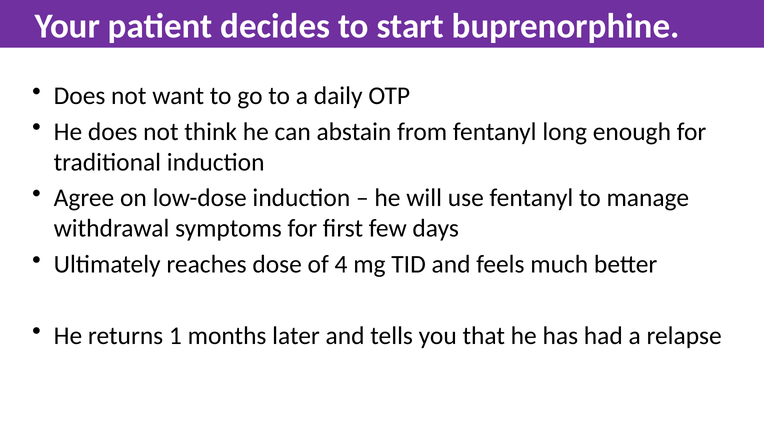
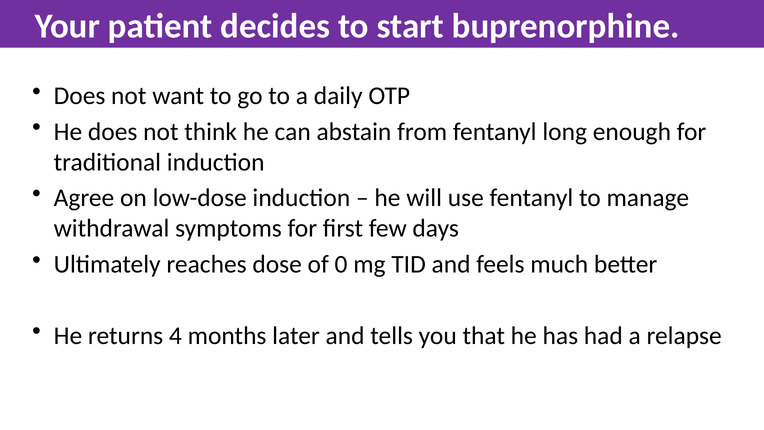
4: 4 -> 0
1: 1 -> 4
